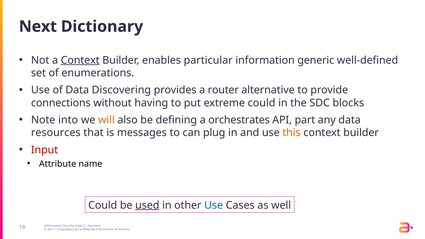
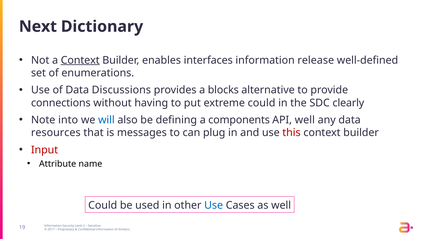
particular: particular -> interfaces
generic: generic -> release
Discovering: Discovering -> Discussions
router: router -> blocks
blocks: blocks -> clearly
will colour: orange -> blue
orchestrates: orchestrates -> components
API part: part -> well
this colour: orange -> red
used underline: present -> none
